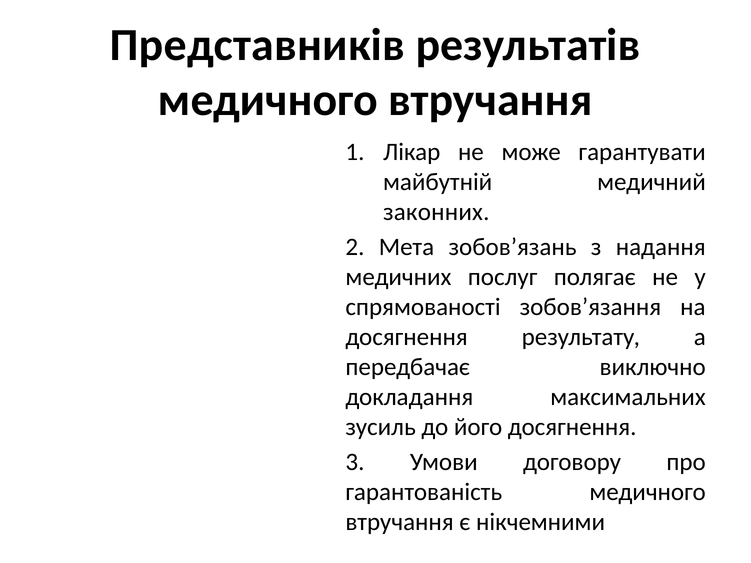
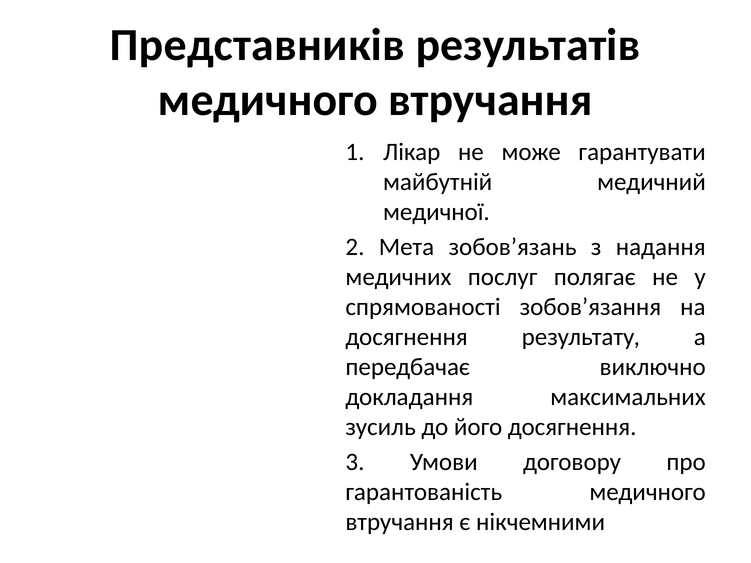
законних: законних -> медичної
